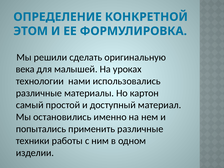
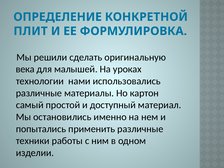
ЭТОМ: ЭТОМ -> ПЛИТ
